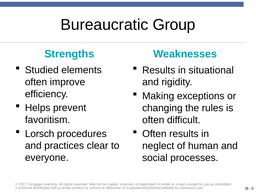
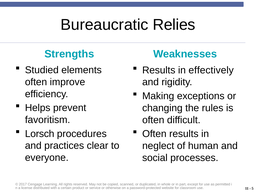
Group: Group -> Relies
situational: situational -> effectively
